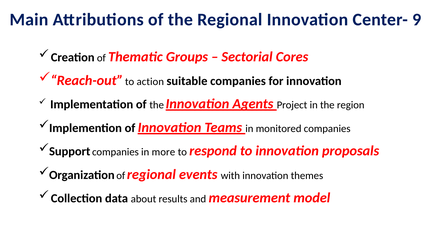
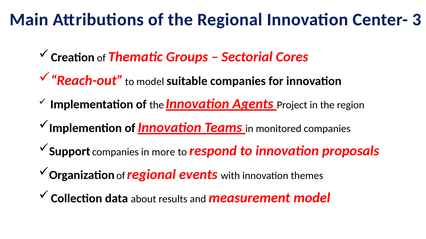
9: 9 -> 3
to action: action -> model
